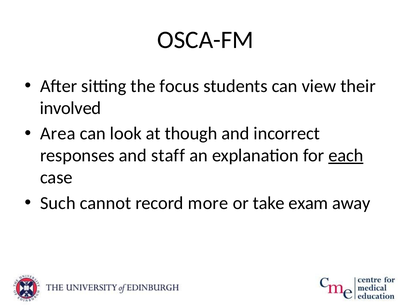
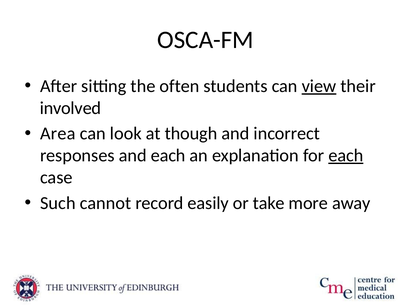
focus: focus -> often
view underline: none -> present
and staff: staff -> each
more: more -> easily
exam: exam -> more
